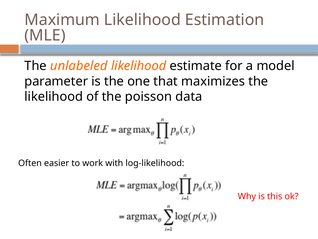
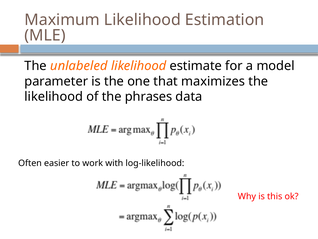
poisson: poisson -> phrases
